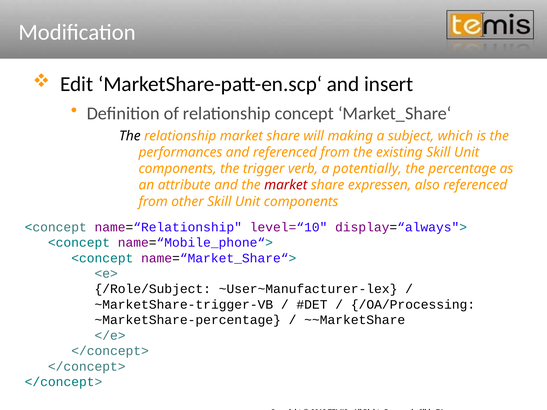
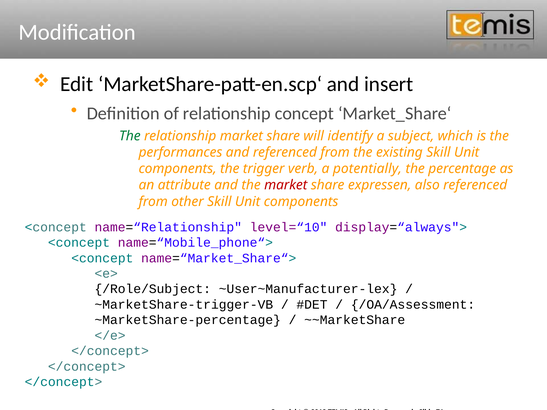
The at (130, 136) colour: black -> green
making: making -> identify
/OA/Processing: /OA/Processing -> /OA/Assessment
